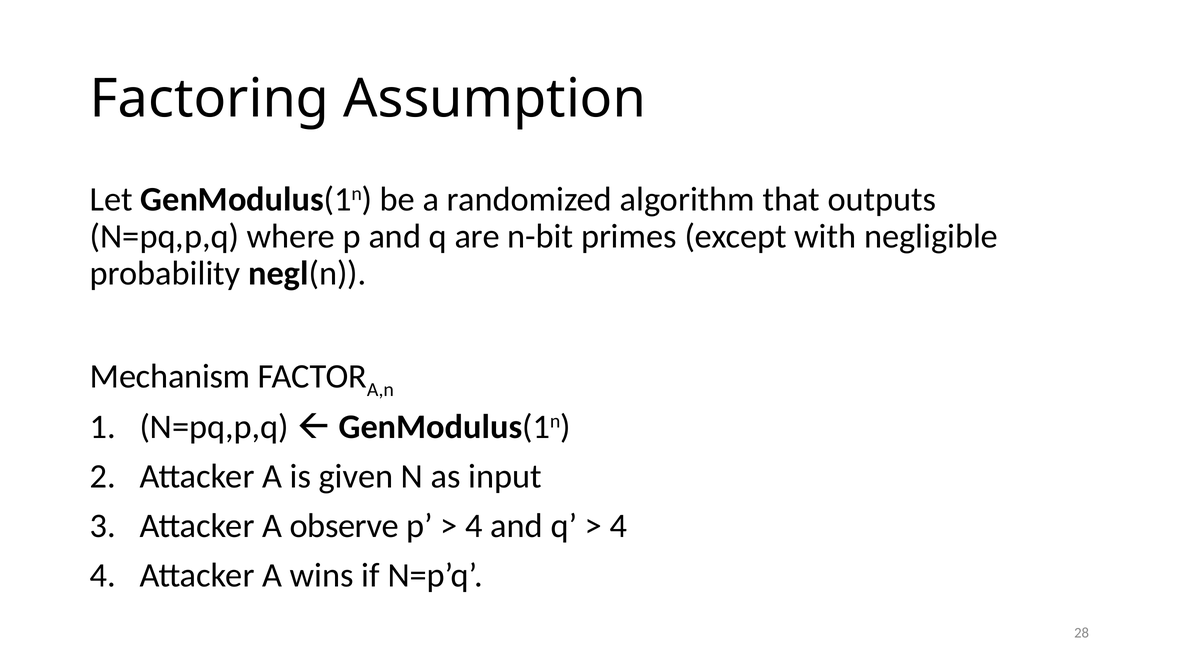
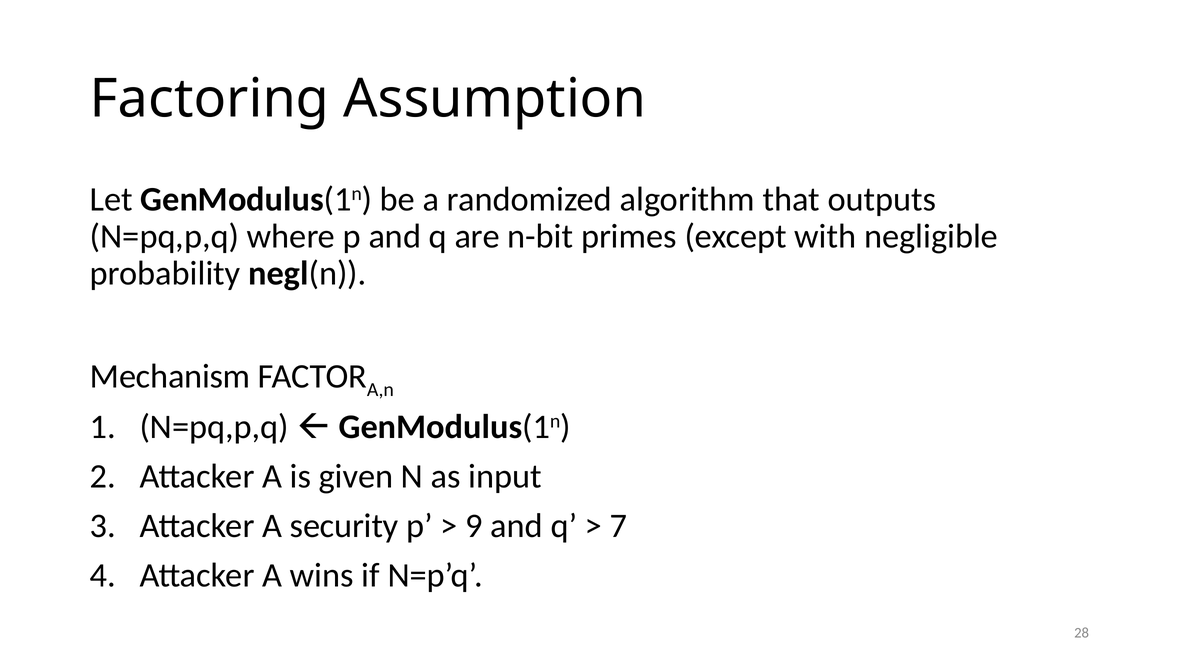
observe: observe -> security
4 at (474, 526): 4 -> 9
4 at (619, 526): 4 -> 7
